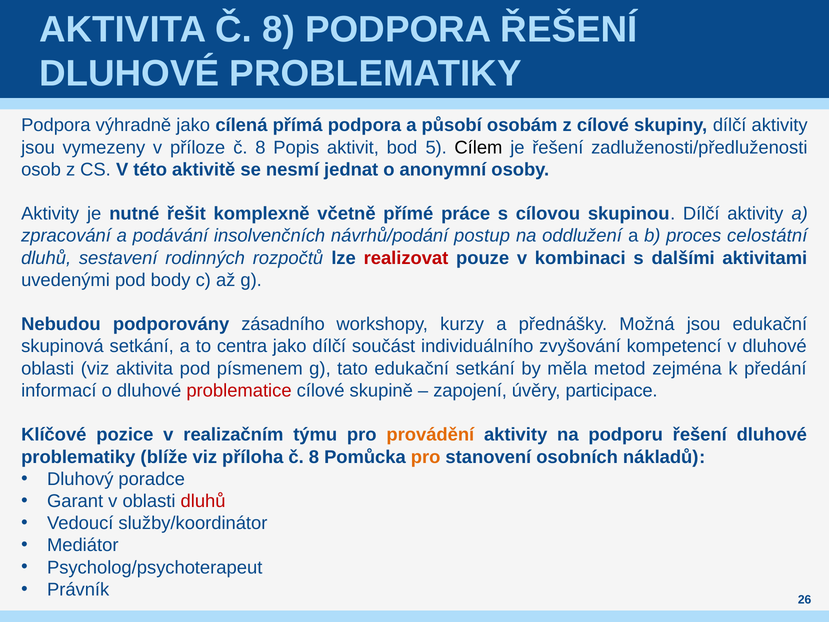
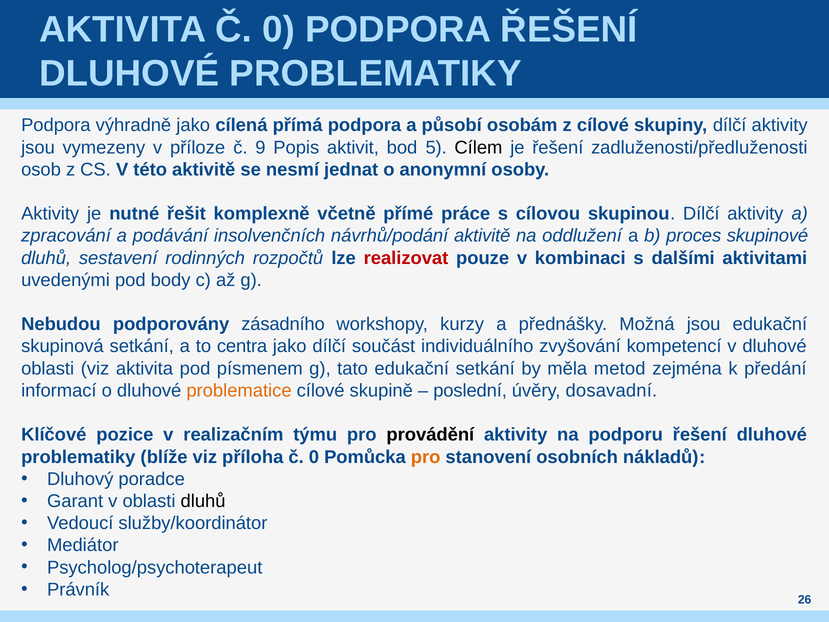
AKTIVITA Č 8: 8 -> 0
příloze č 8: 8 -> 9
návrhů/podání postup: postup -> aktivitě
celostátní: celostátní -> skupinové
problematice colour: red -> orange
zapojení: zapojení -> poslední
participace: participace -> dosavadní
provádění colour: orange -> black
příloha č 8: 8 -> 0
dluhů at (203, 501) colour: red -> black
